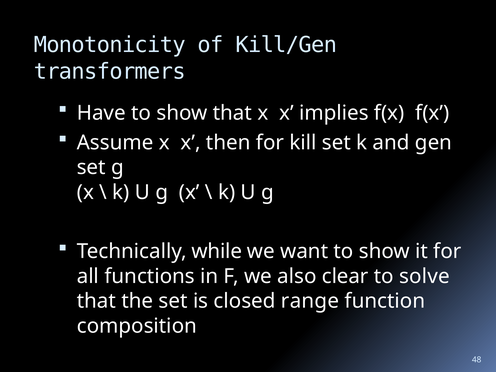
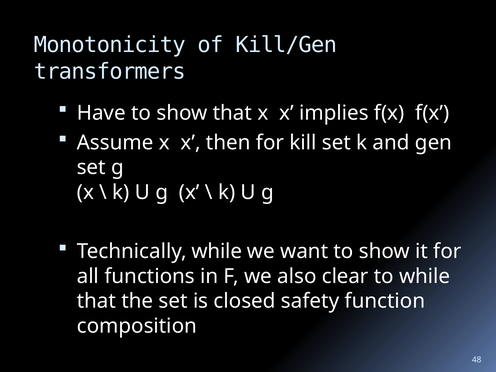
to solve: solve -> while
range: range -> safety
